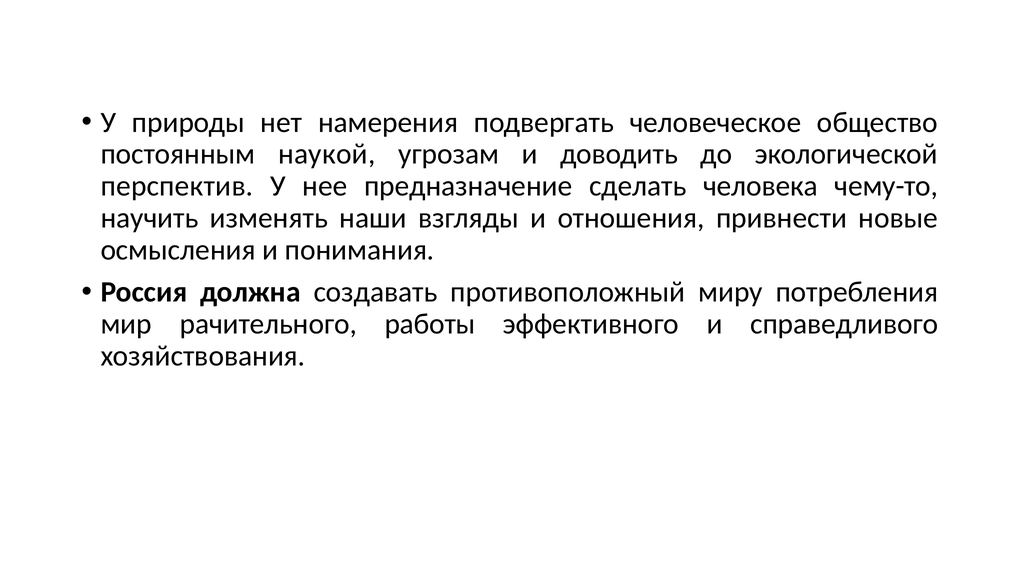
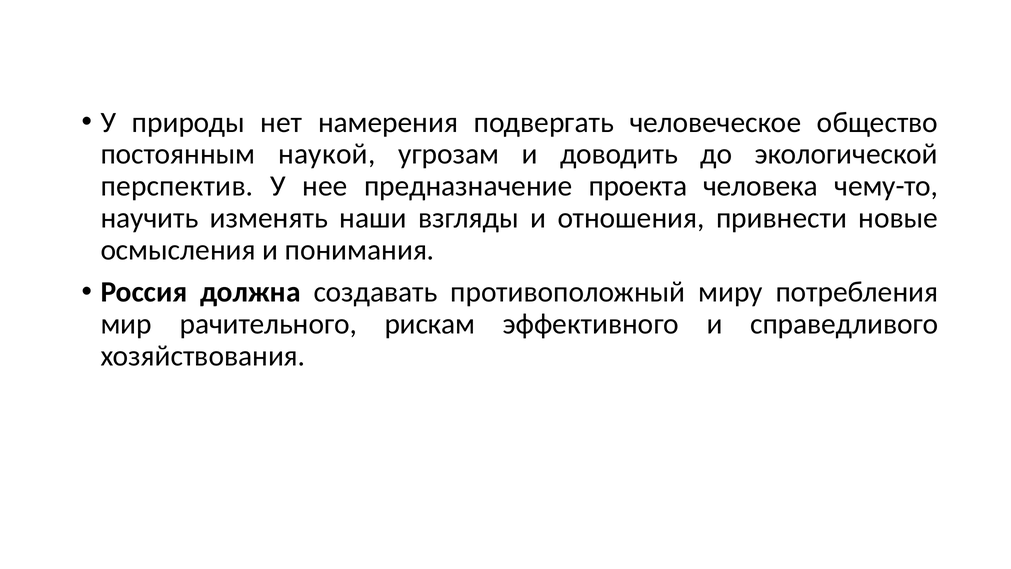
сделать: сделать -> проекта
работы: работы -> рискам
